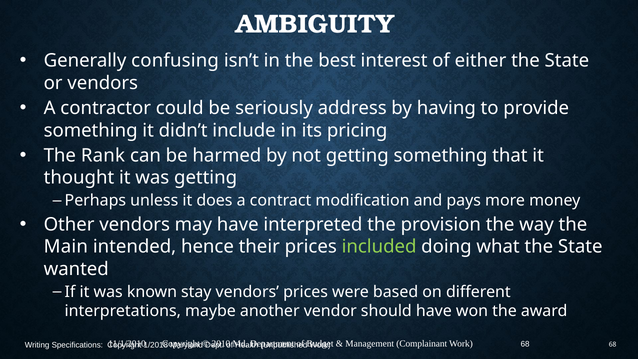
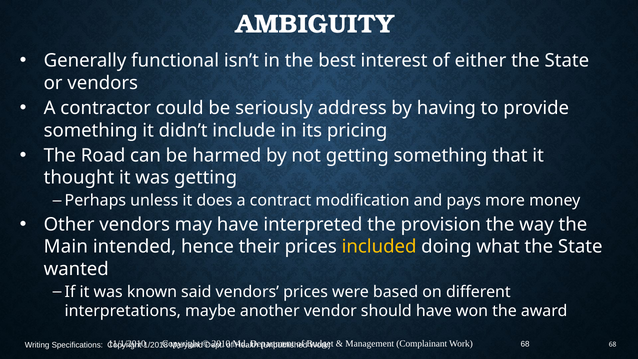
confusing: confusing -> functional
Rank: Rank -> Road
included colour: light green -> yellow
stay: stay -> said
